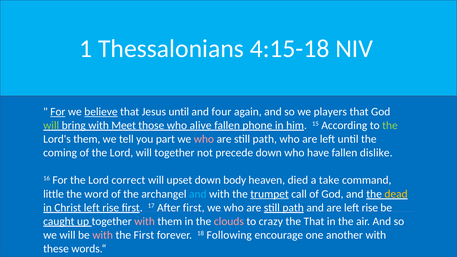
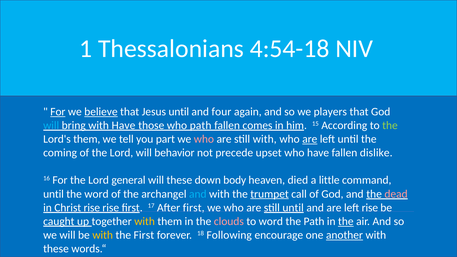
4:15-18: 4:15-18 -> 4:54-18
will at (51, 125) colour: light green -> light blue
with Meet: Meet -> Have
who alive: alive -> path
phone: phone -> comes
path at (265, 139): path -> with
are at (310, 139) underline: none -> present
will together: together -> behavior
precede down: down -> upset
correct: correct -> general
will upset: upset -> these
take: take -> little
little at (54, 194): little -> until
dead colour: yellow -> pink
Christ left: left -> rise
path at (293, 208): path -> until
with at (145, 221) colour: pink -> yellow
to crazy: crazy -> word
the That: That -> Path
the at (346, 221) underline: none -> present
with at (103, 235) colour: pink -> yellow
another underline: none -> present
